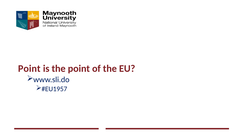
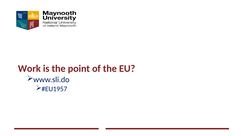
Point at (29, 68): Point -> Work
